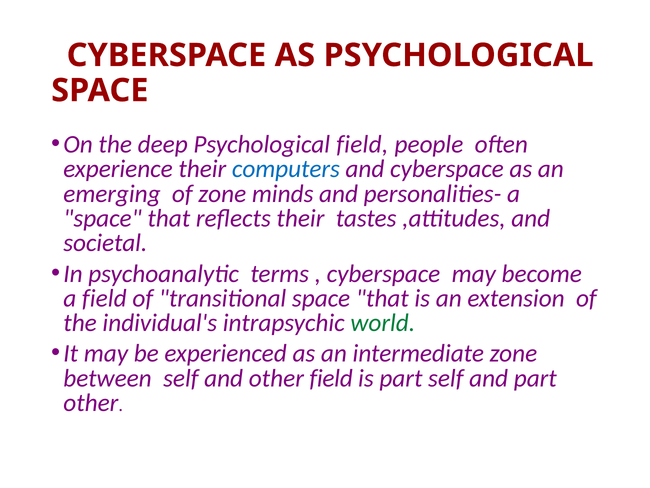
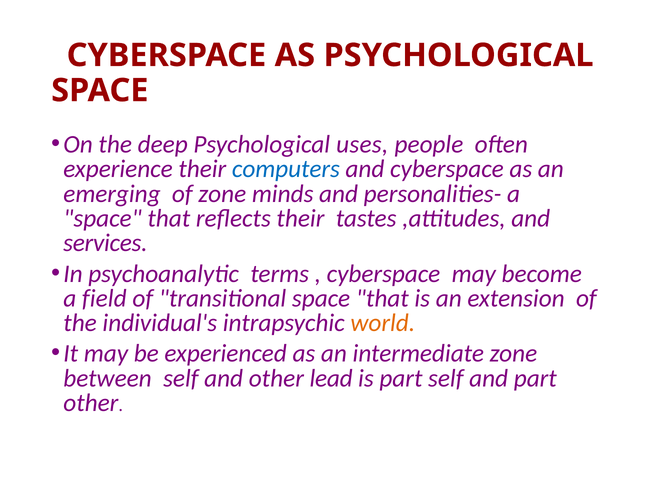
Psychological field: field -> uses
societal: societal -> services
world colour: green -> orange
other field: field -> lead
